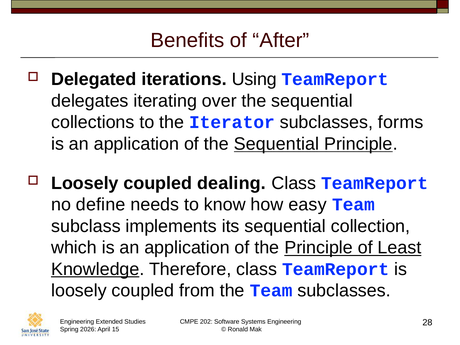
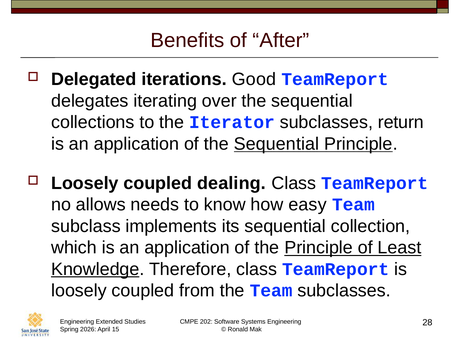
Using: Using -> Good
forms: forms -> return
define: define -> allows
